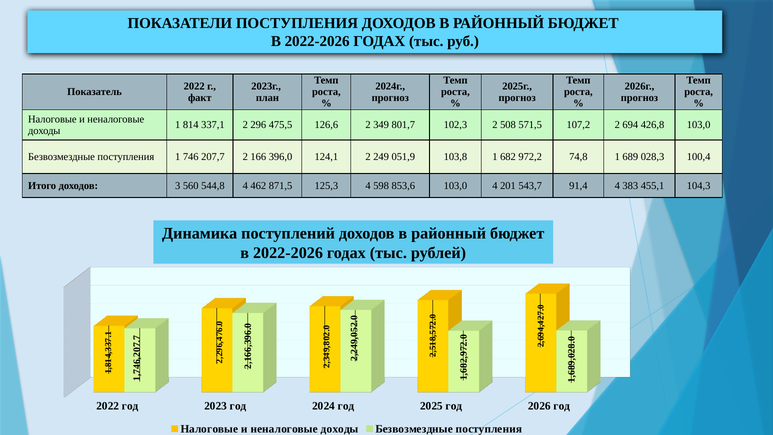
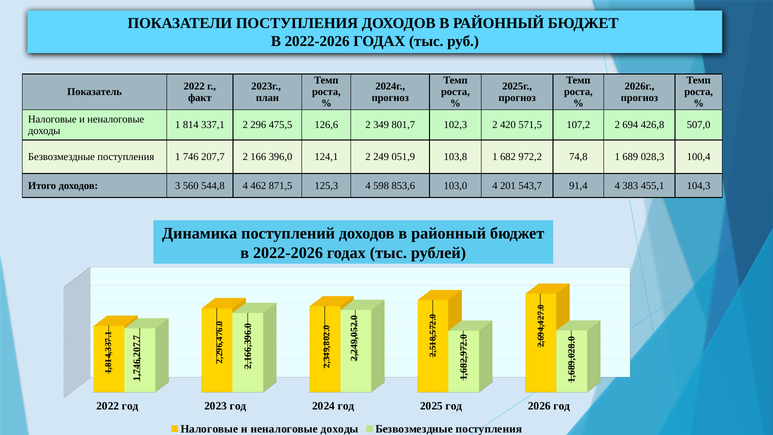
508: 508 -> 420
426,8 103,0: 103,0 -> 507,0
